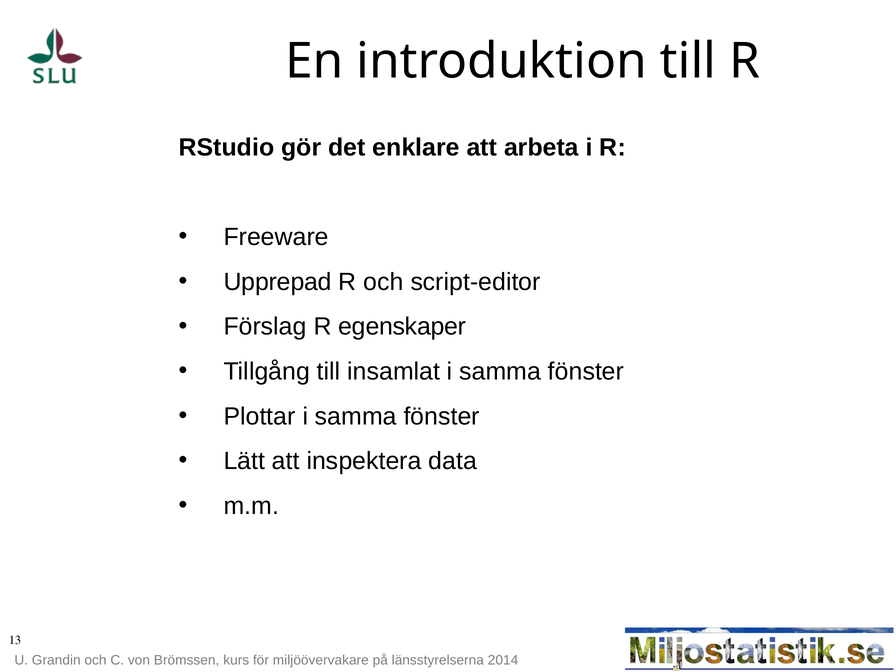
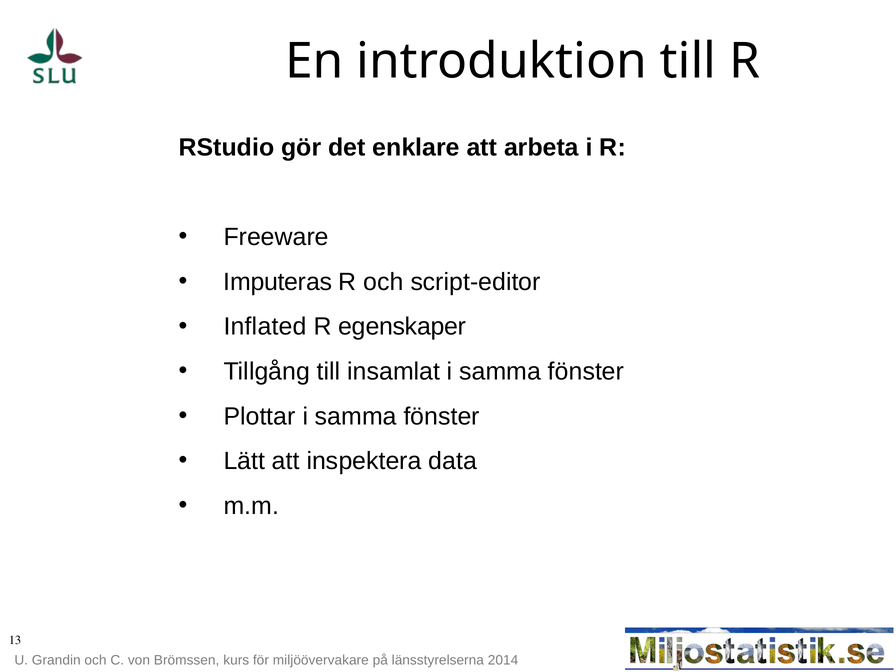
Upprepad: Upprepad -> Imputeras
Förslag: Förslag -> Inflated
